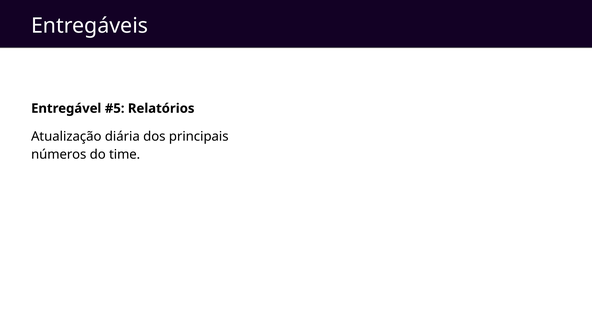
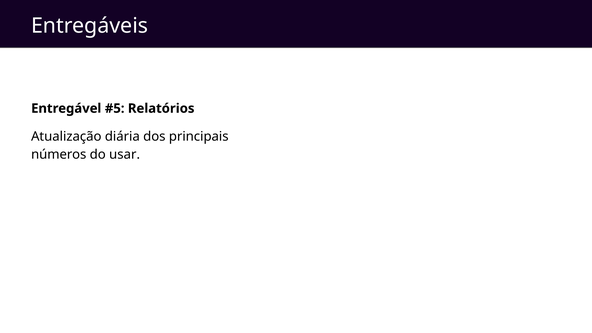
time: time -> usar
